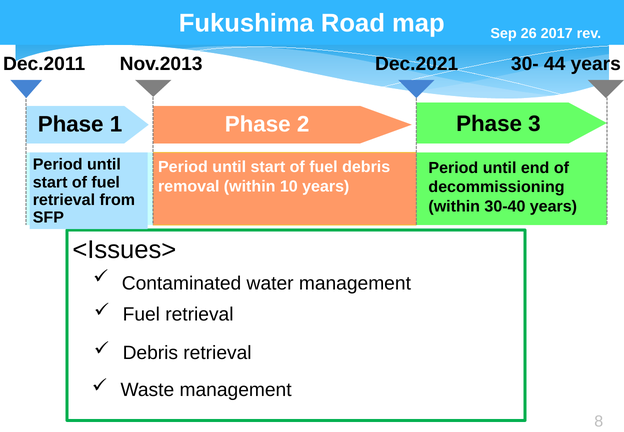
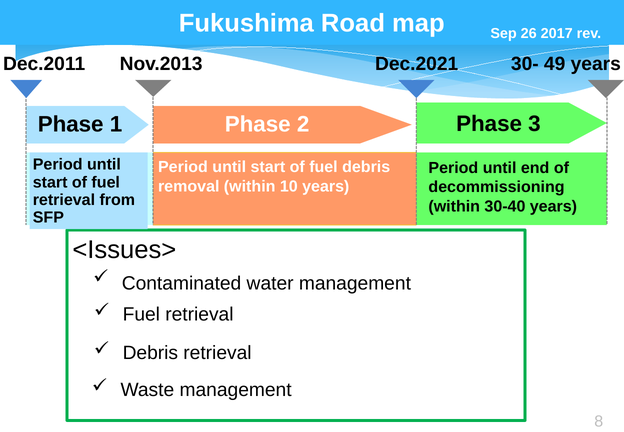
44: 44 -> 49
